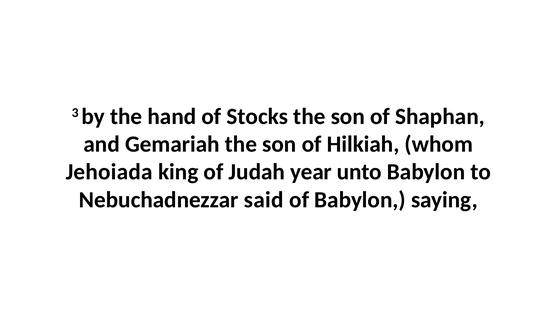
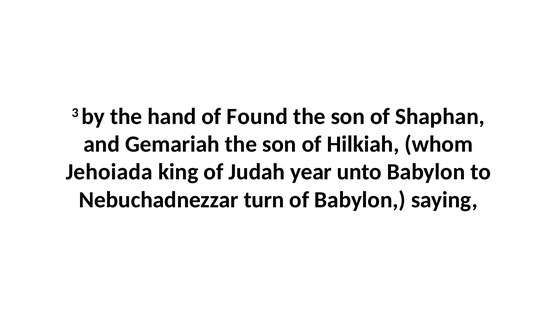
Stocks: Stocks -> Found
said: said -> turn
